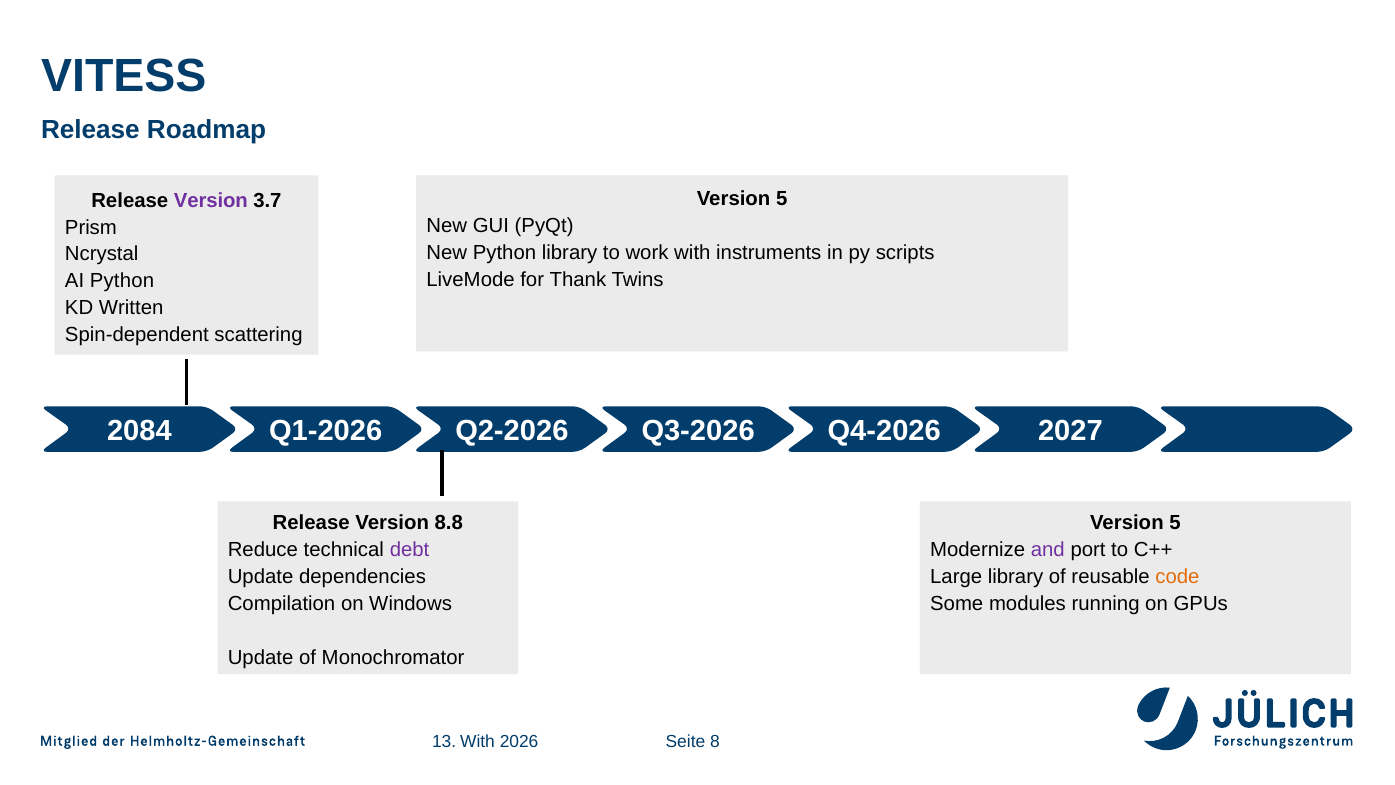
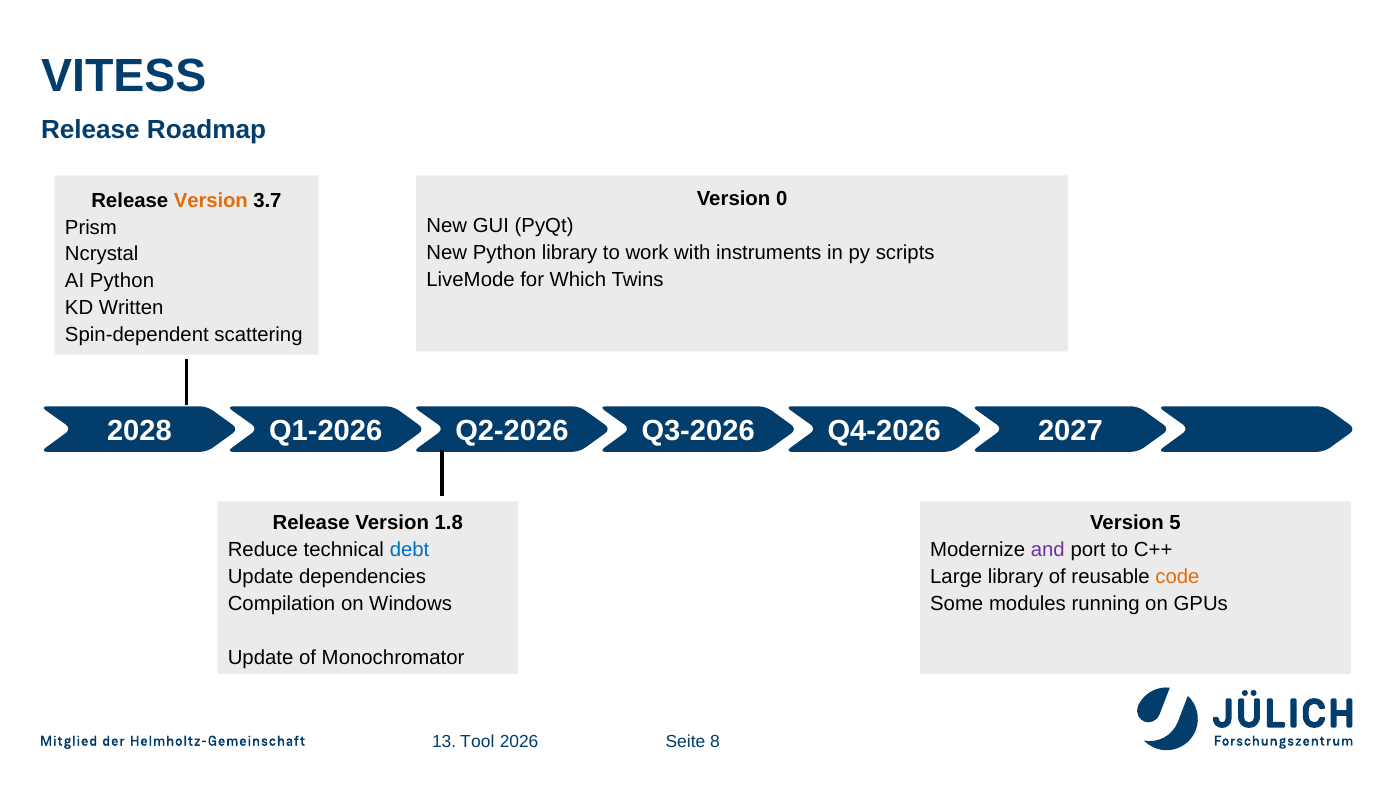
5 at (782, 199): 5 -> 0
Version at (211, 200) colour: purple -> orange
Thank: Thank -> Which
2084: 2084 -> 2028
8.8: 8.8 -> 1.8
debt colour: purple -> blue
13 With: With -> Tool
